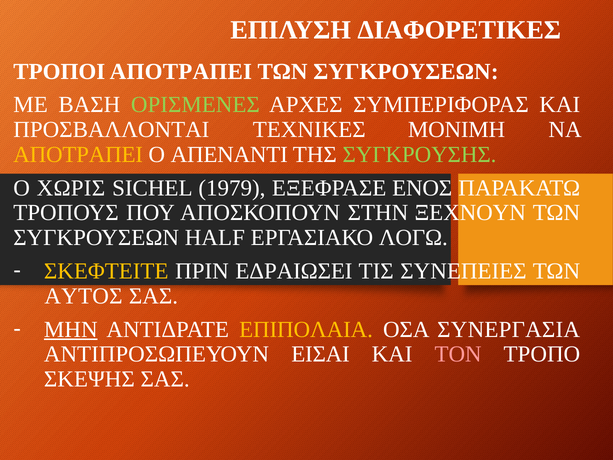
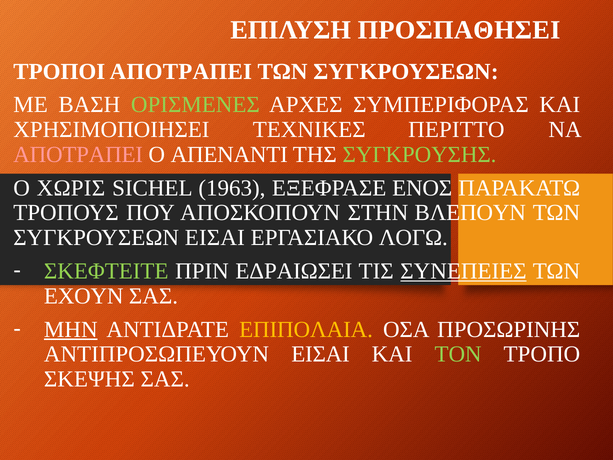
ΔΙΑΦΟΡΕΤΙΚΕΣ: ΔΙΑΦΟΡΕΤΙΚΕΣ -> ΠΡΟΣΠΑΘΗΣΕΙ
ΠΡΟΣΒΑΛΛΟΝΤΑΙ: ΠΡΟΣΒΑΛΛΟΝΤΑΙ -> ΧΡΗΣΙΜΟΠΟΙΗΣΕΙ
ΜΟΝΙΜΗ: ΜΟΝΙΜΗ -> ΠΕΡΙΤΤΟ
ΑΠΟΤΡΑΠΕΙ at (78, 155) colour: yellow -> pink
1979: 1979 -> 1963
ΞΕΧΝΟΥΝ: ΞΕΧΝΟΥΝ -> ΒΛΕΠΟΥΝ
ΣΥΓΚΡΟΥΣΕΩΝ HALF: HALF -> ΕΙΣΑΙ
ΣΚΕΦΤΕΙΤΕ colour: yellow -> light green
ΣΥΝΕΠΕΙΕΣ underline: none -> present
ΑΥΤΟΣ: ΑΥΤΟΣ -> ΕΧΟΥΝ
ΣΥΝΕΡΓΑΣΙΑ: ΣΥΝΕΡΓΑΣΙΑ -> ΠΡΟΣΩΡΙΝΗΣ
ΤΟΝ colour: pink -> light green
